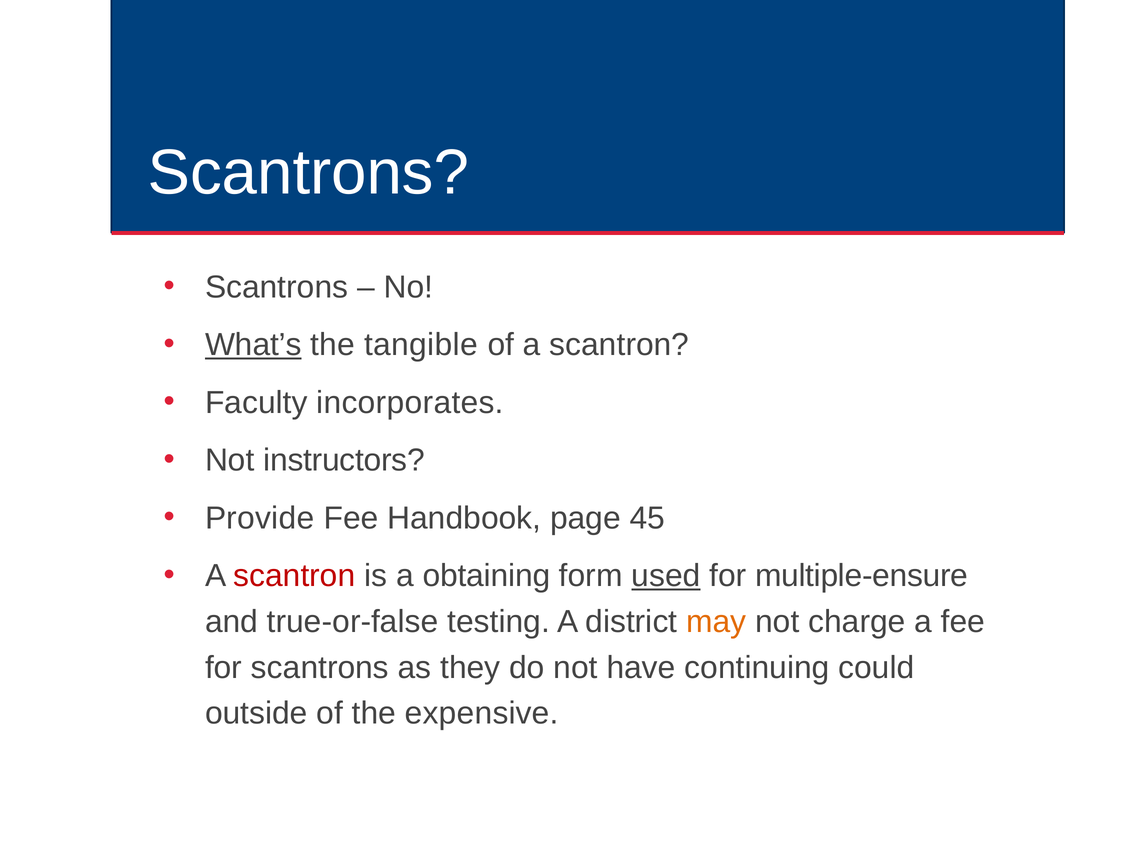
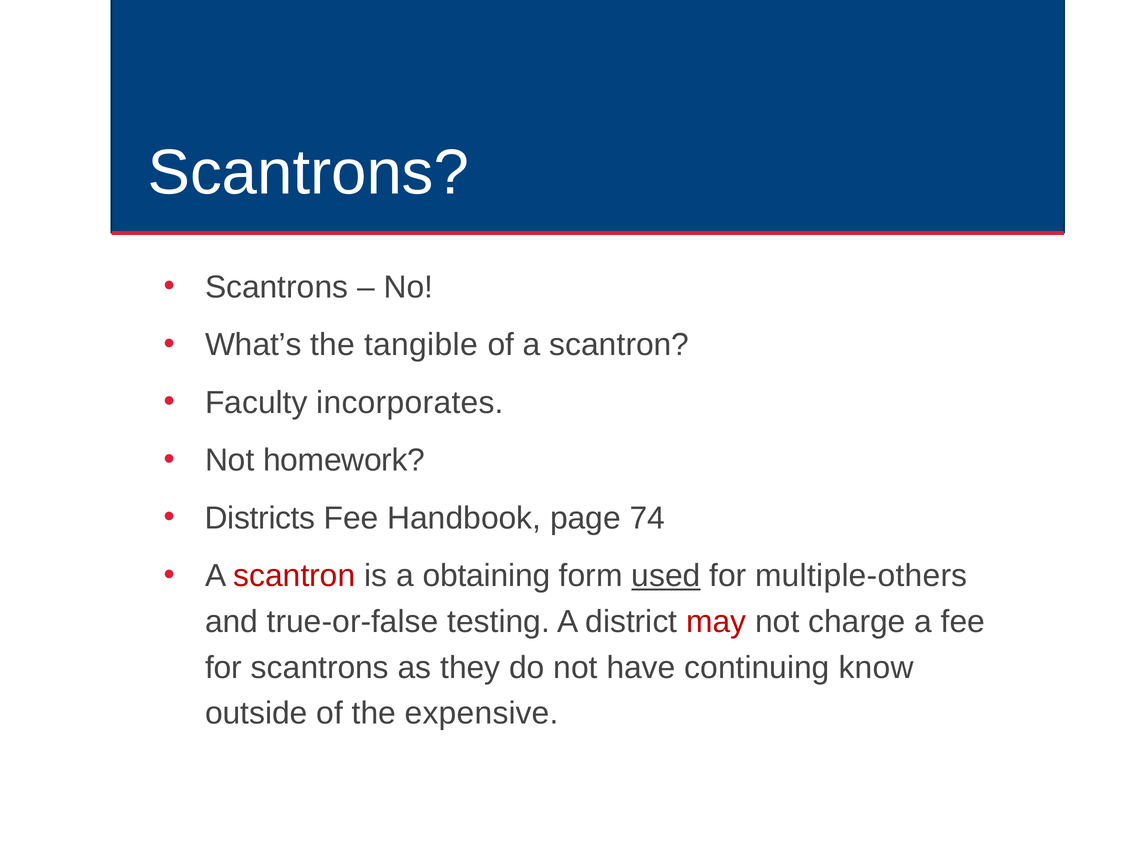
What’s underline: present -> none
instructors: instructors -> homework
Provide: Provide -> Districts
45: 45 -> 74
multiple-ensure: multiple-ensure -> multiple-others
may colour: orange -> red
could: could -> know
